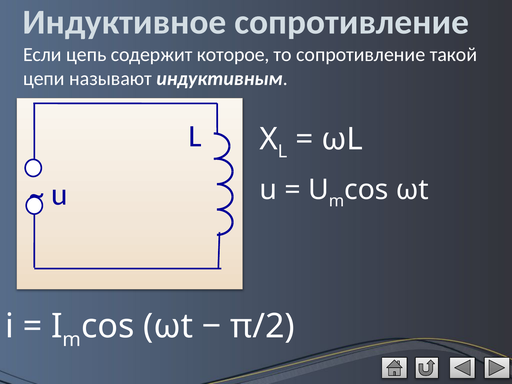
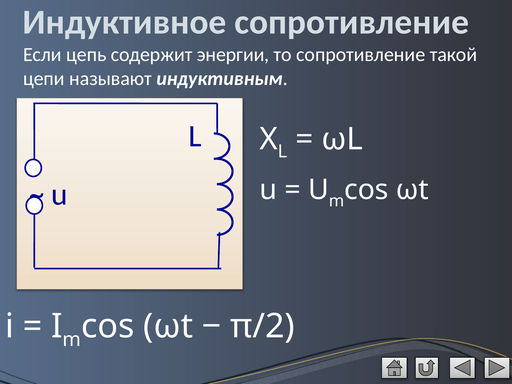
которое: которое -> энергии
